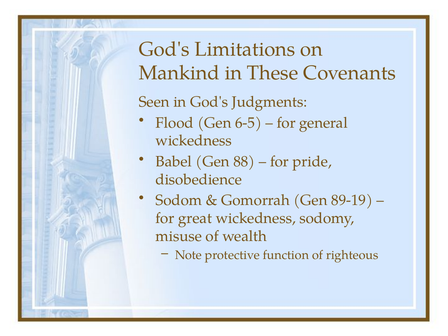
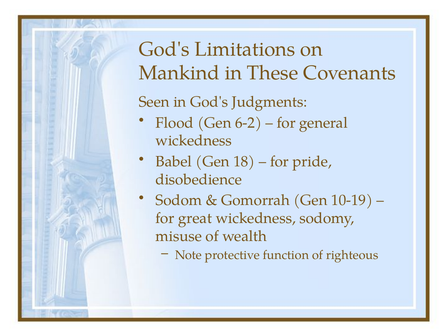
6-5: 6-5 -> 6-2
88: 88 -> 18
89-19: 89-19 -> 10-19
